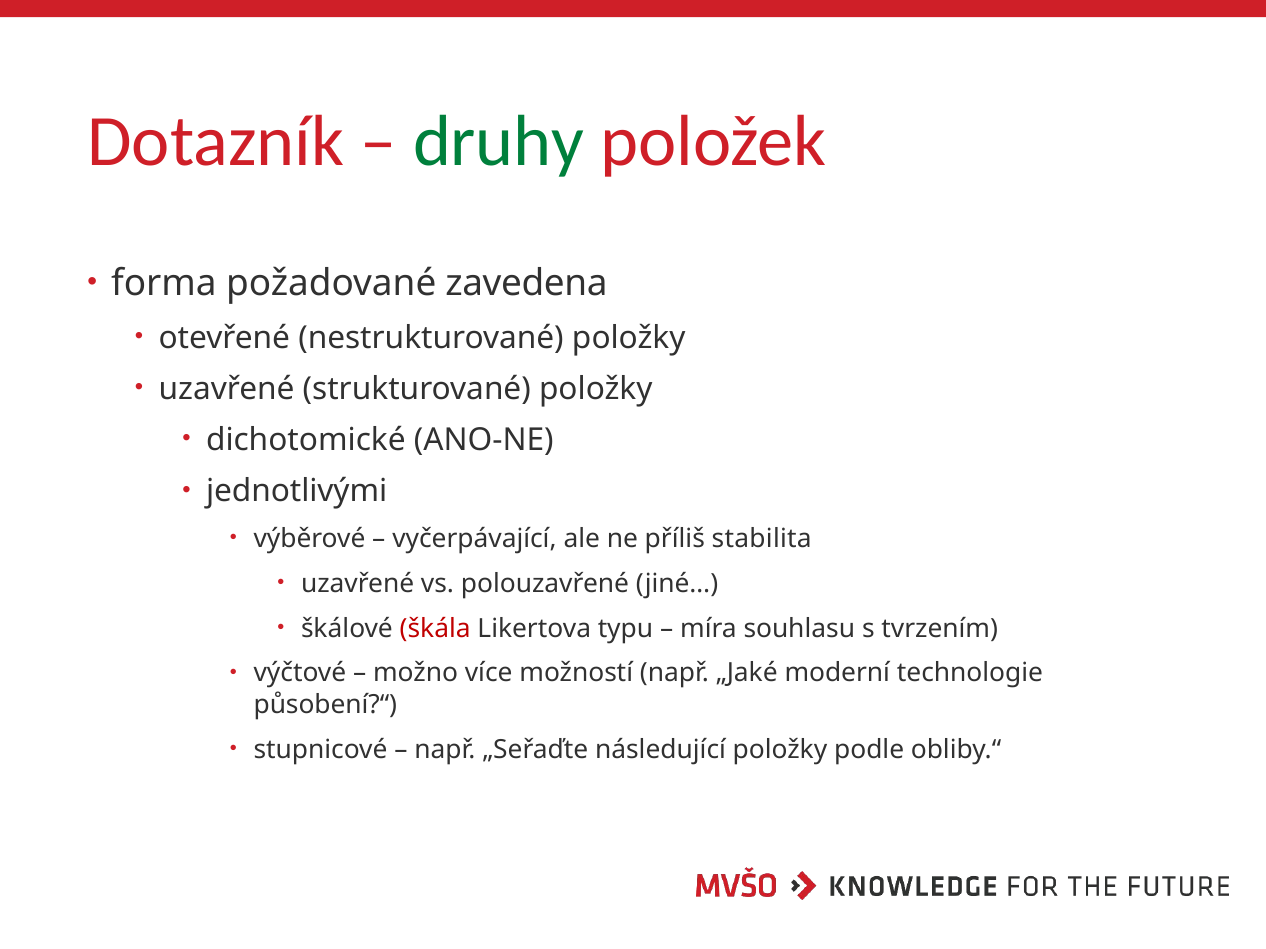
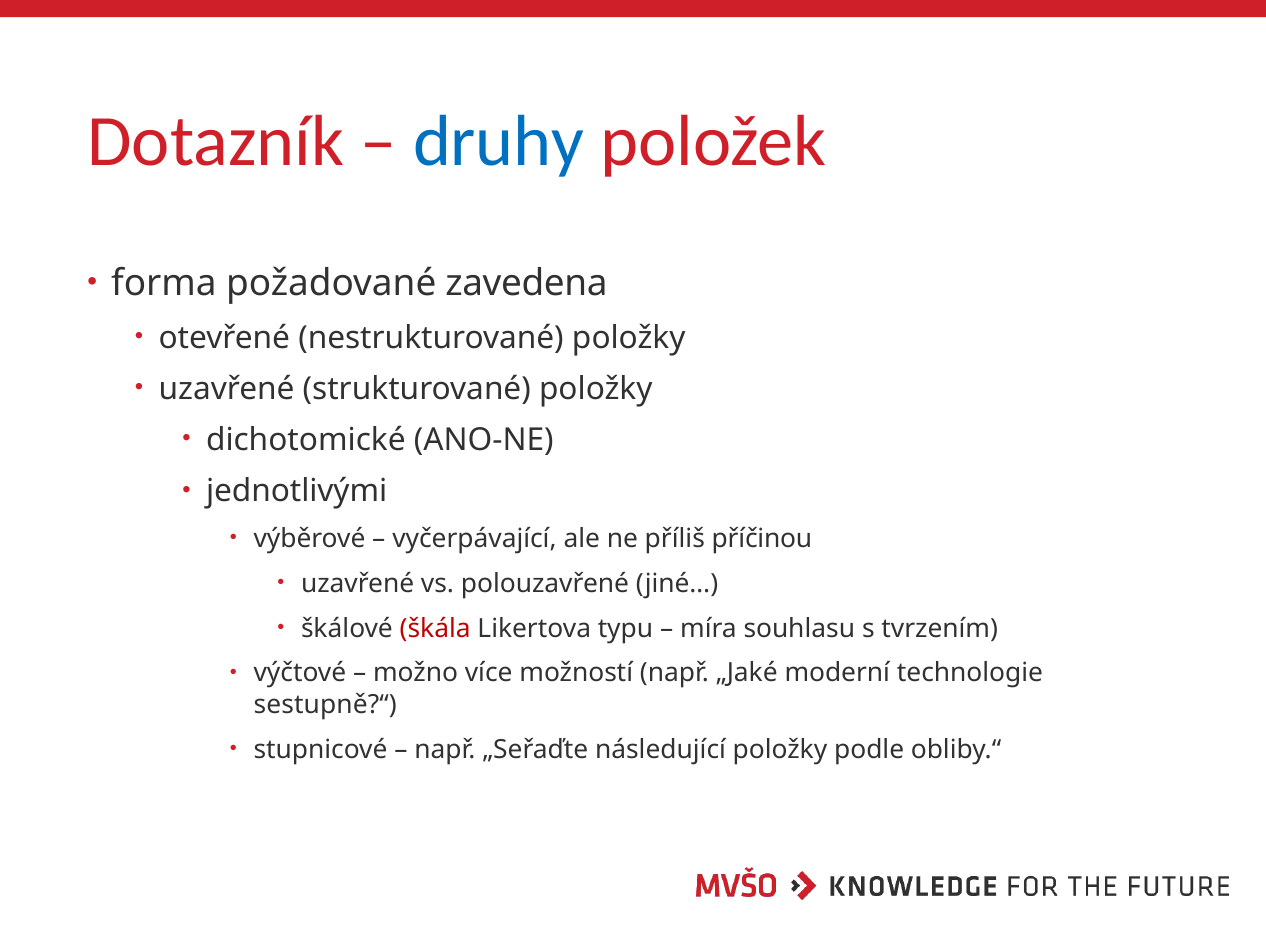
druhy colour: green -> blue
stabilita: stabilita -> příčinou
působení?“: působení?“ -> sestupně?“
